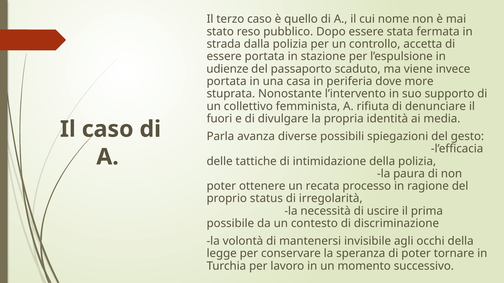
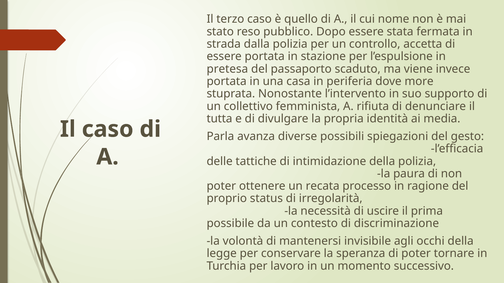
udienze: udienze -> pretesa
fuori: fuori -> tutta
